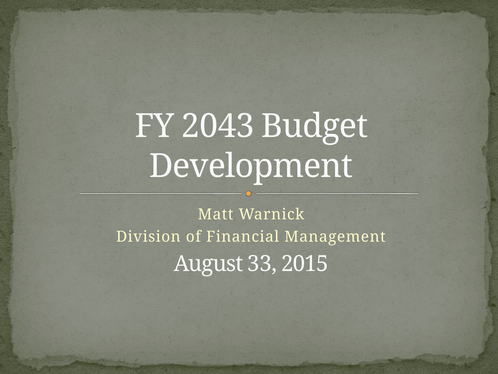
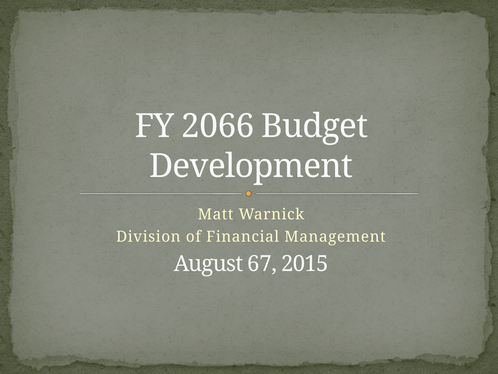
2043: 2043 -> 2066
33: 33 -> 67
